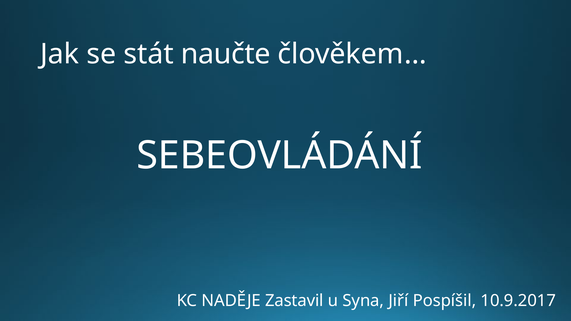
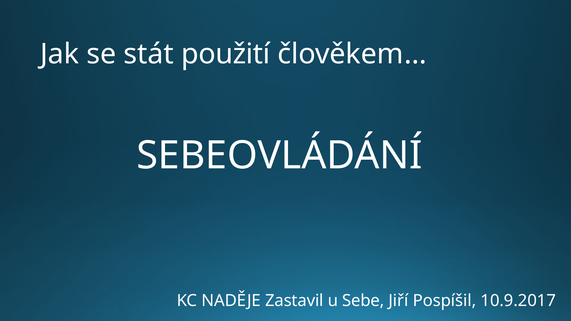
naučte: naučte -> použití
Syna: Syna -> Sebe
